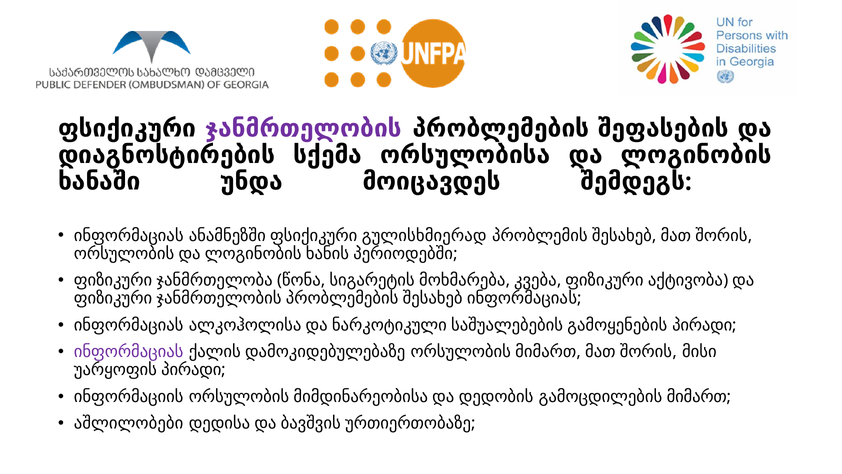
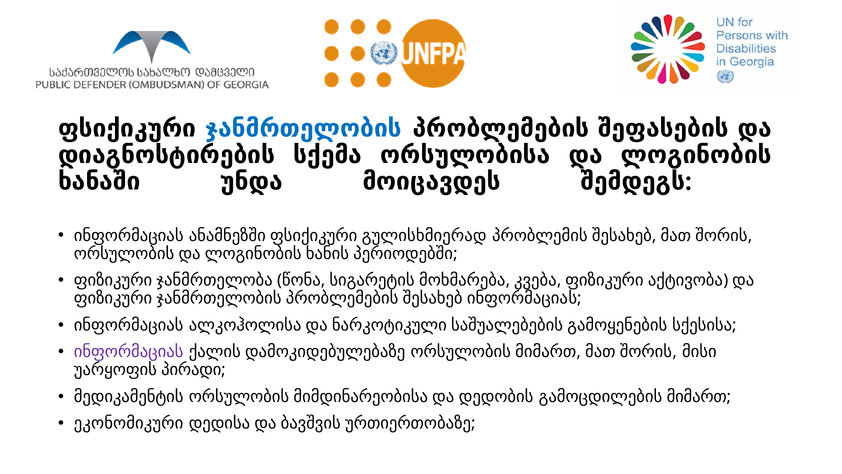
ჯანმრთელობის at (303, 129) colour: purple -> blue
გამოყენების პირადი: პირადი -> სქესისა
ინფორმაციის: ინფორმაციის -> მედიკამენტის
აშლილობები: აშლილობები -> ეკონომიკური
